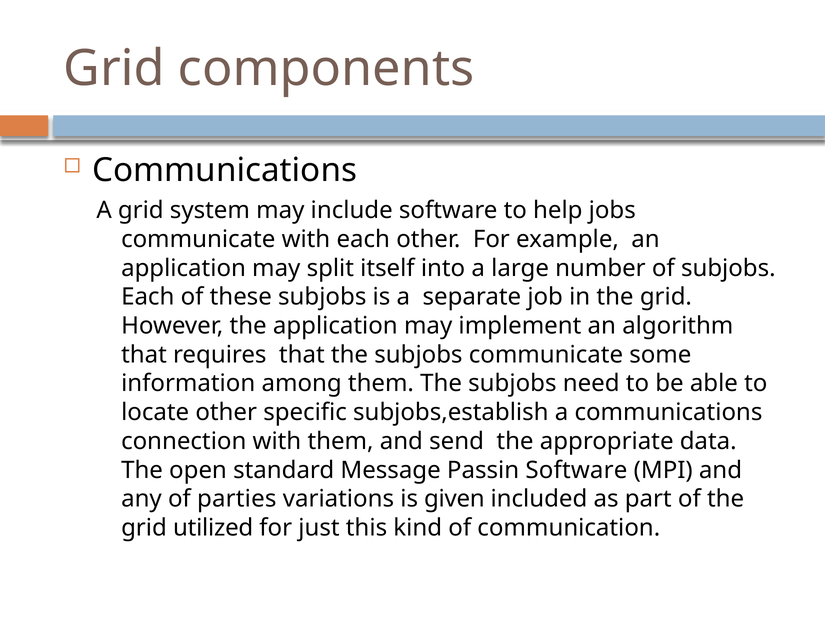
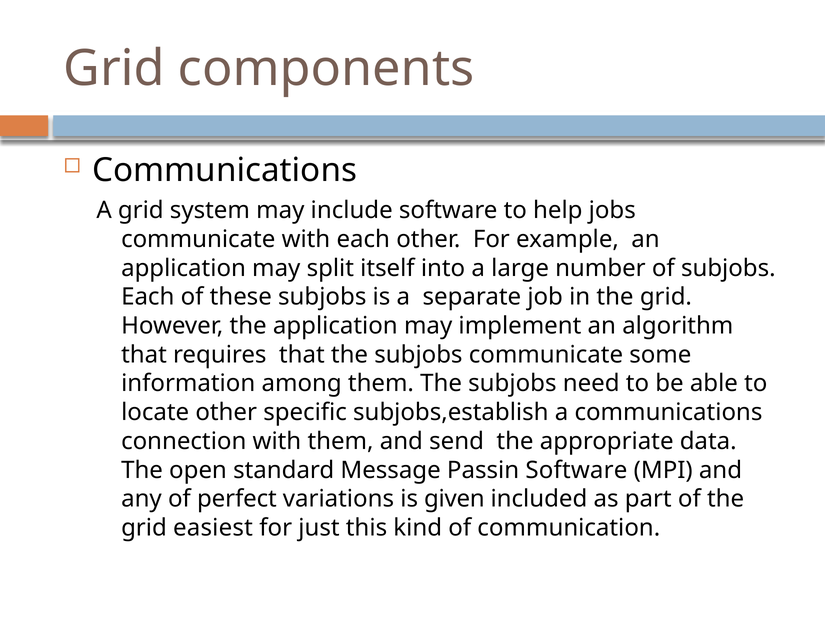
parties: parties -> perfect
utilized: utilized -> easiest
